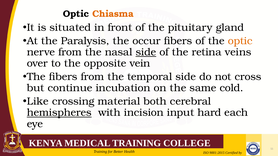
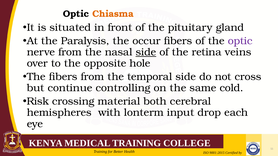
optic at (240, 41) colour: orange -> purple
vein: vein -> hole
incubation: incubation -> controlling
Like: Like -> Risk
hemispheres underline: present -> none
incision: incision -> lonterm
hard: hard -> drop
